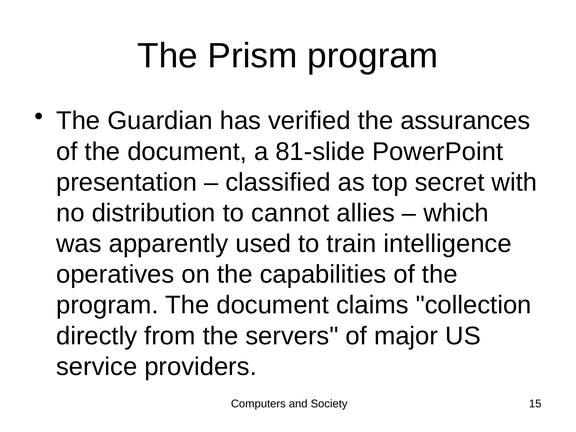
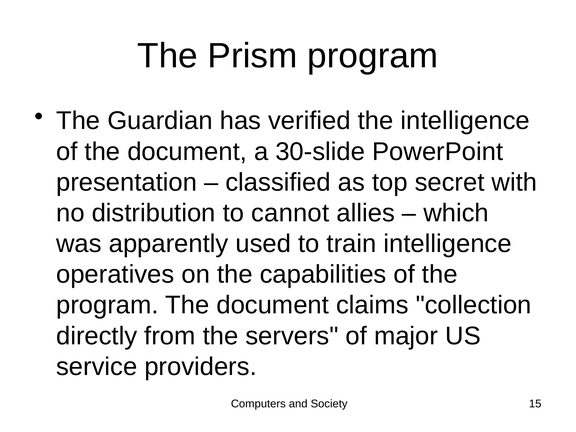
the assurances: assurances -> intelligence
81-slide: 81-slide -> 30-slide
